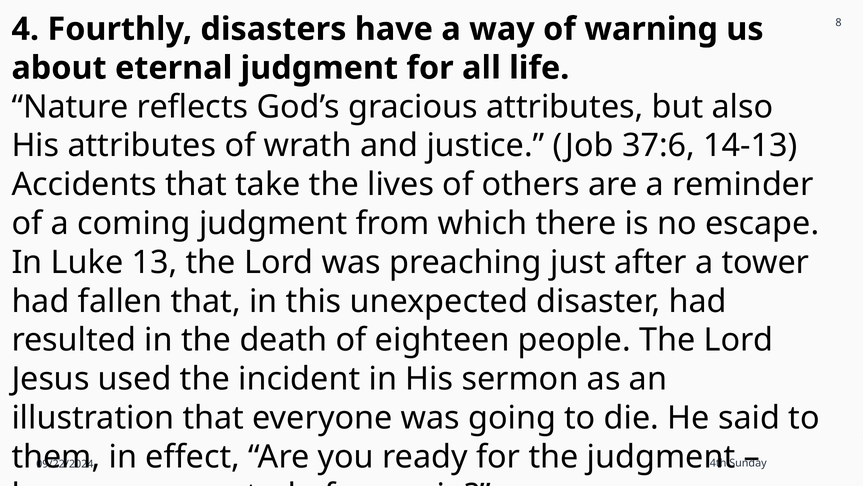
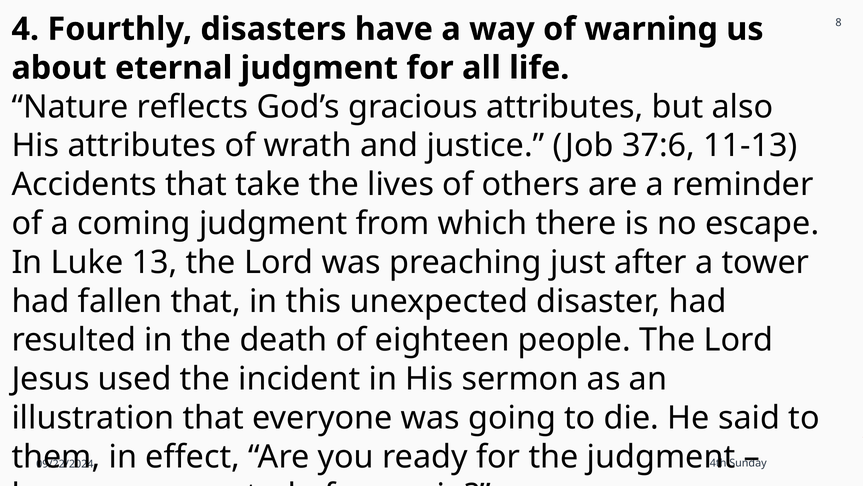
14-13: 14-13 -> 11-13
